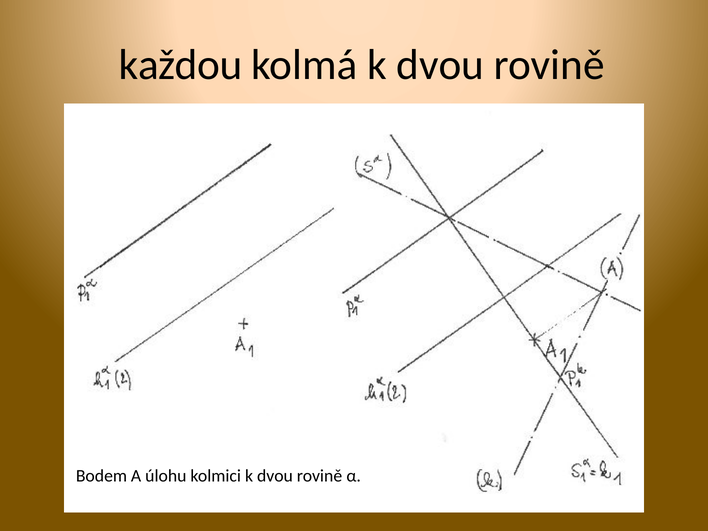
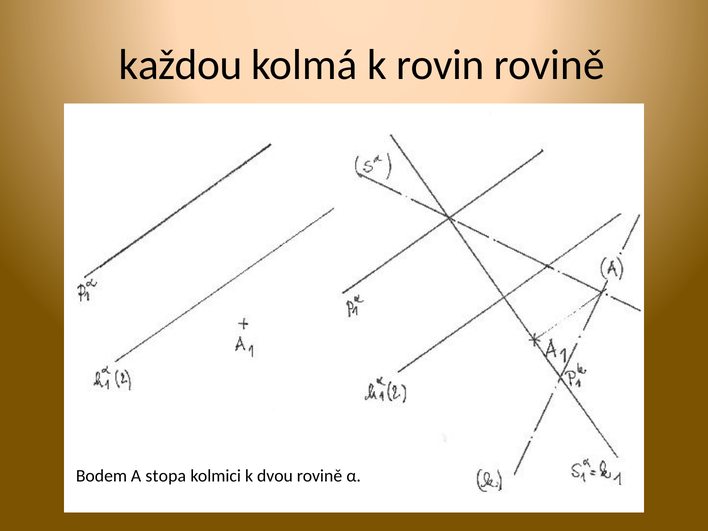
kolmá k dvou: dvou -> rovin
úlohu: úlohu -> stopa
